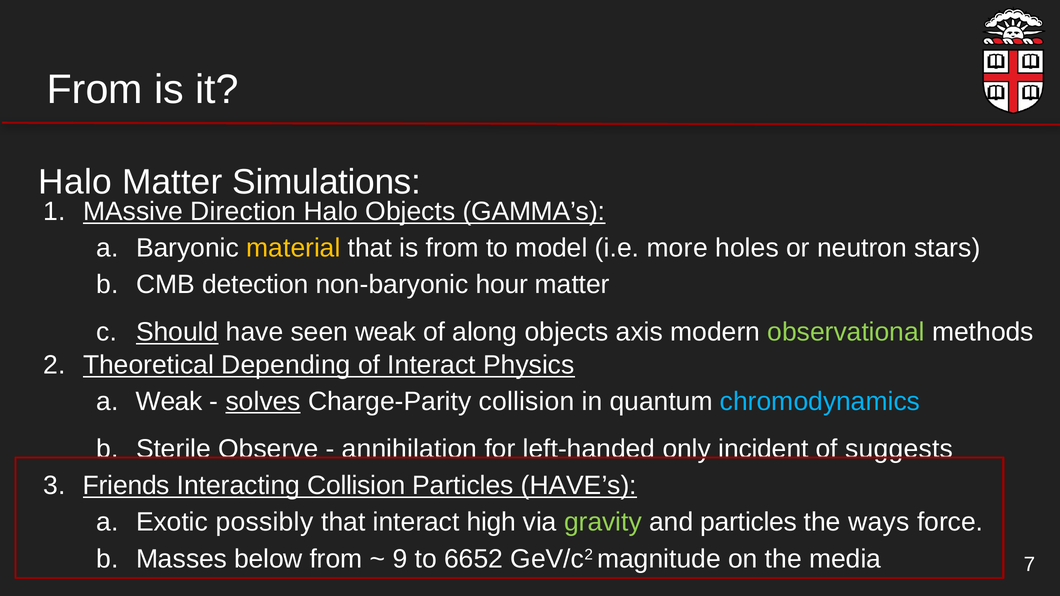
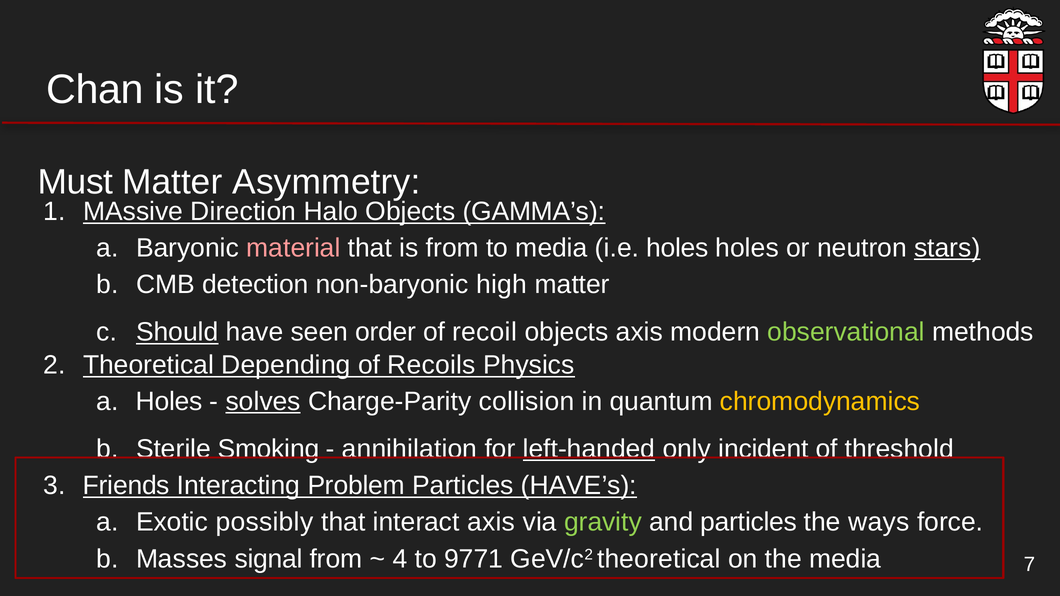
From at (95, 90): From -> Chan
Halo at (75, 182): Halo -> Must
Simulations: Simulations -> Asymmetry
material colour: yellow -> pink
to model: model -> media
i.e more: more -> holes
stars underline: none -> present
hour: hour -> high
seen weak: weak -> order
along: along -> recoil
of Interact: Interact -> Recoils
Weak at (169, 402): Weak -> Holes
chromodynamics colour: light blue -> yellow
Observe: Observe -> Smoking
left-handed underline: none -> present
suggests: suggests -> threshold
Interacting Collision: Collision -> Problem
interact high: high -> axis
below: below -> signal
9: 9 -> 4
6652: 6652 -> 9771
GeV/c2 magnitude: magnitude -> theoretical
